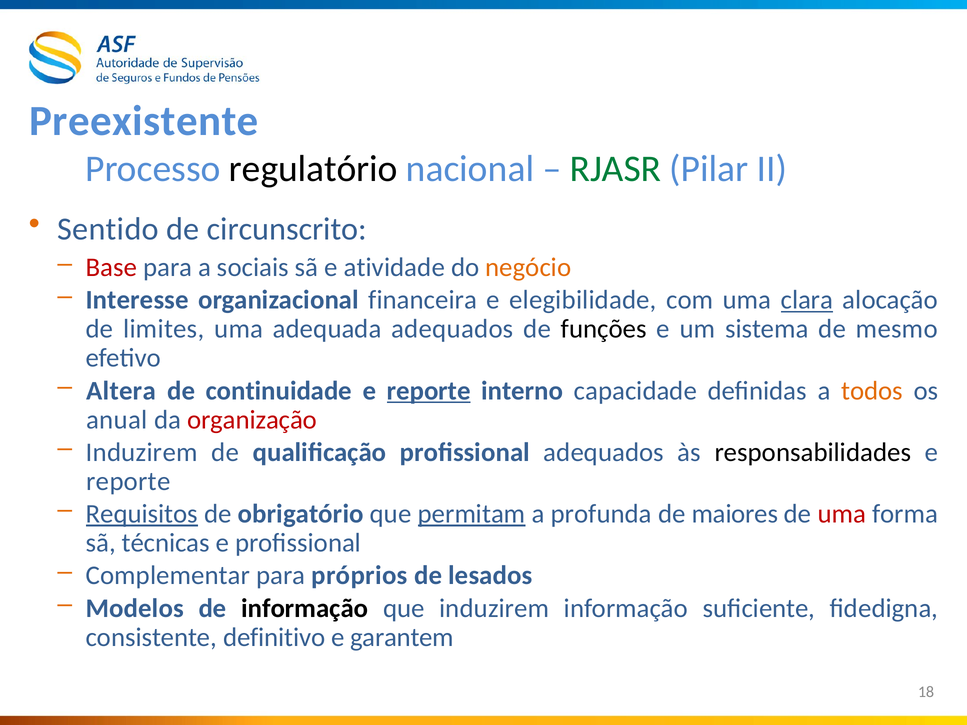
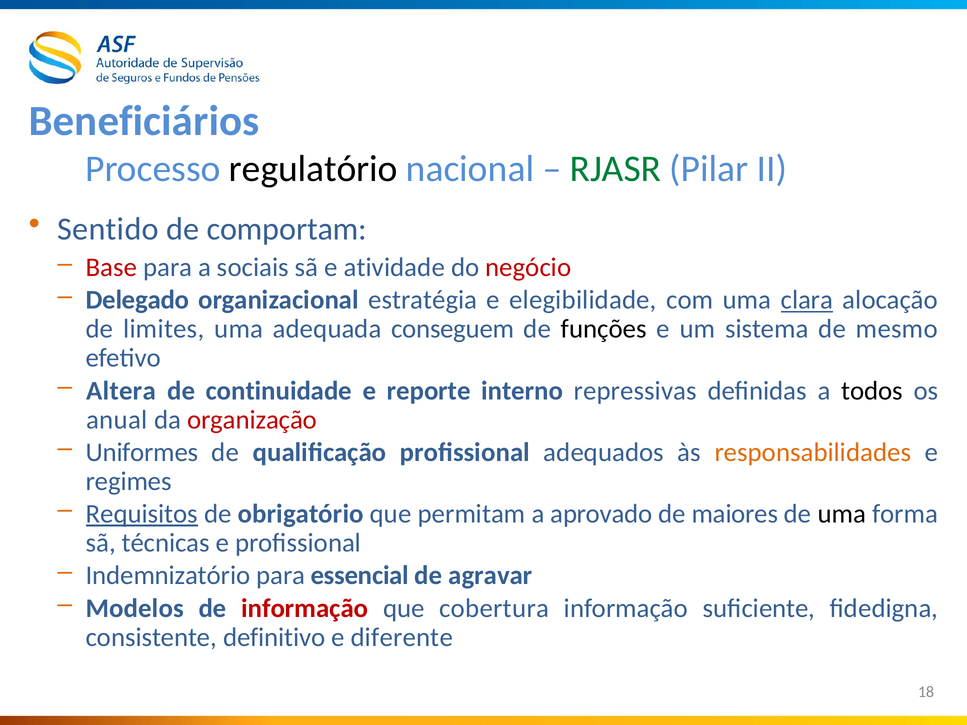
Preexistente: Preexistente -> Beneficiários
circunscrito: circunscrito -> comportam
negócio colour: orange -> red
Interesse: Interesse -> Delegado
financeira: financeira -> estratégia
adequada adequados: adequados -> conseguem
reporte at (429, 391) underline: present -> none
capacidade: capacidade -> repressivas
todos colour: orange -> black
Induzirem at (142, 453): Induzirem -> Uniformes
responsabilidades colour: black -> orange
reporte at (128, 482): reporte -> regimes
permitam underline: present -> none
profunda: profunda -> aprovado
uma at (842, 514) colour: red -> black
Complementar: Complementar -> Indemnizatório
próprios: próprios -> essencial
lesados: lesados -> agravar
informação at (305, 608) colour: black -> red
que induzirem: induzirem -> cobertura
garantem: garantem -> diferente
